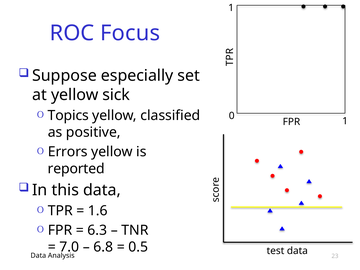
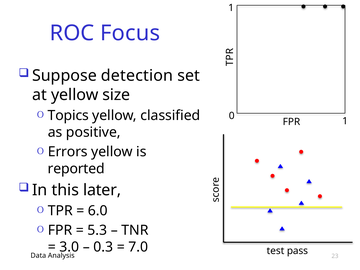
especially: especially -> detection
sick: sick -> size
this data: data -> later
1.6: 1.6 -> 6.0
6.3: 6.3 -> 5.3
7.0: 7.0 -> 3.0
6.8: 6.8 -> 0.3
0.5: 0.5 -> 7.0
test data: data -> pass
